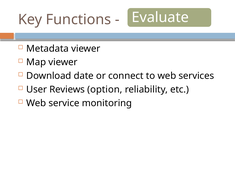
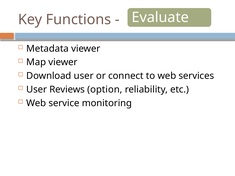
Download date: date -> user
